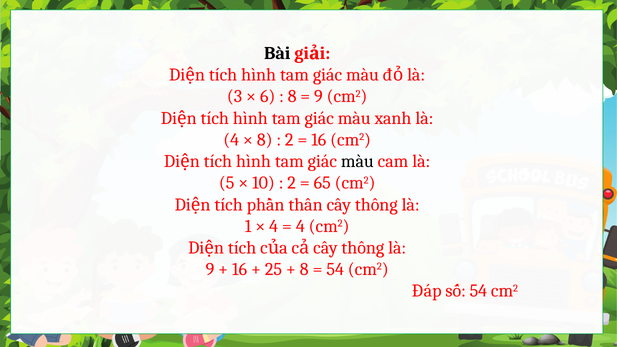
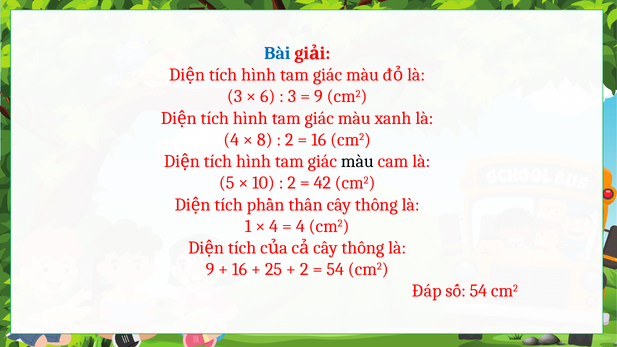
Bài colour: black -> blue
8 at (292, 97): 8 -> 3
65: 65 -> 42
8 at (304, 269): 8 -> 2
